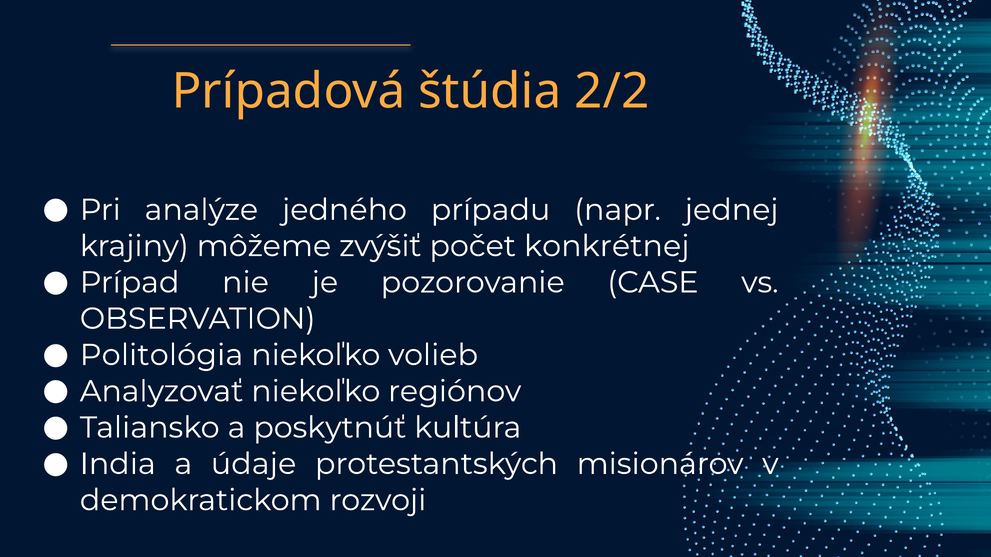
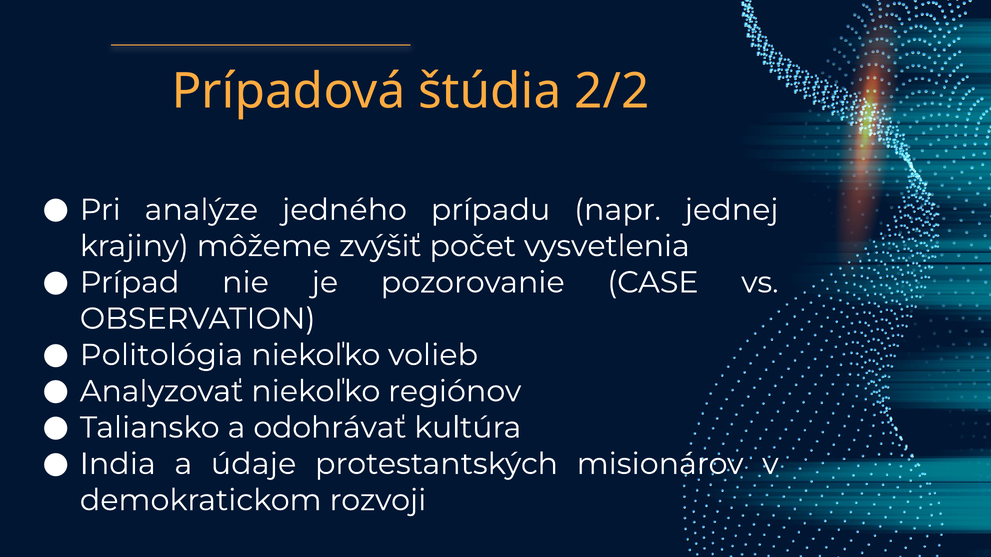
konkrétnej: konkrétnej -> vysvetlenia
poskytnúť: poskytnúť -> odohrávať
